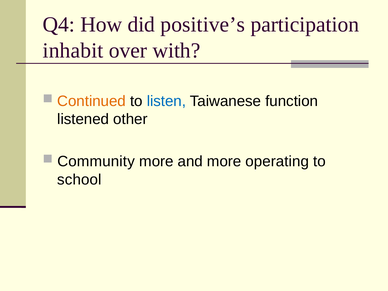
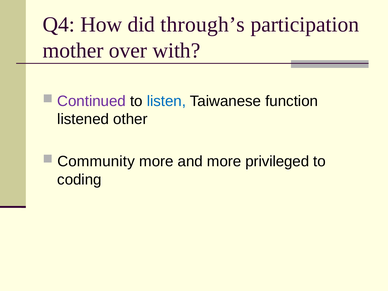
positive’s: positive’s -> through’s
inhabit: inhabit -> mother
Continued colour: orange -> purple
operating: operating -> privileged
school: school -> coding
